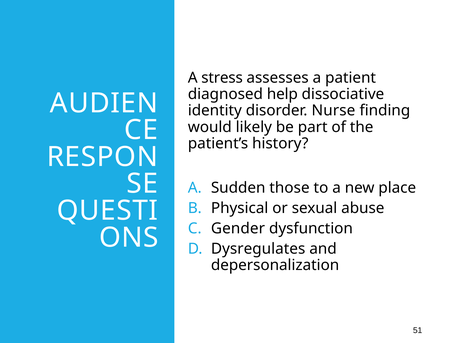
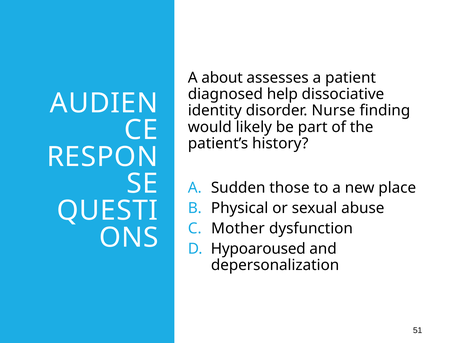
stress: stress -> about
Gender: Gender -> Mother
Dysregulates: Dysregulates -> Hypoaroused
